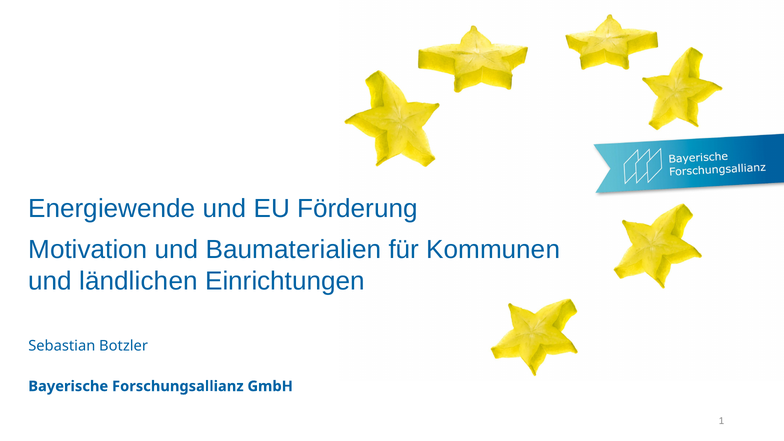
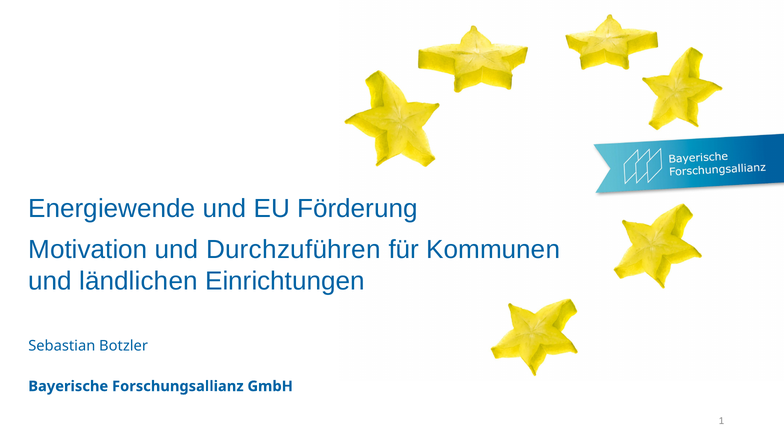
Baumaterialien: Baumaterialien -> Durchzuführen
